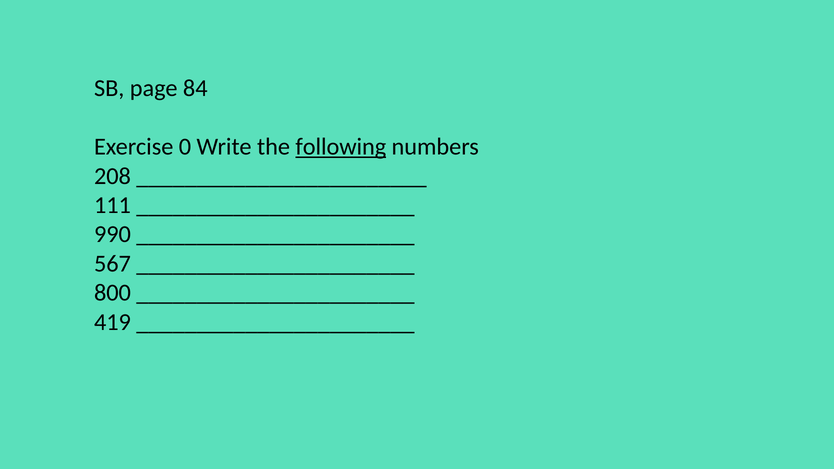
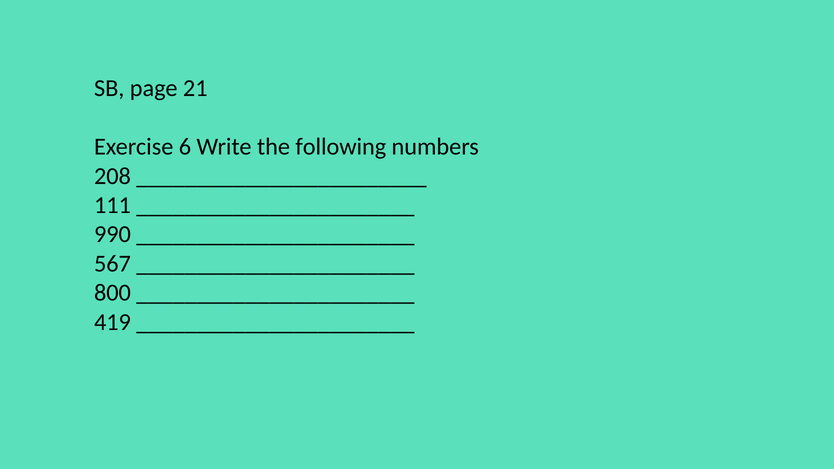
84: 84 -> 21
0: 0 -> 6
following underline: present -> none
